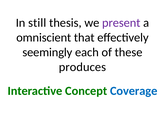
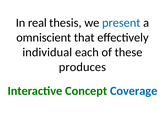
still: still -> real
present colour: purple -> blue
seemingly: seemingly -> individual
